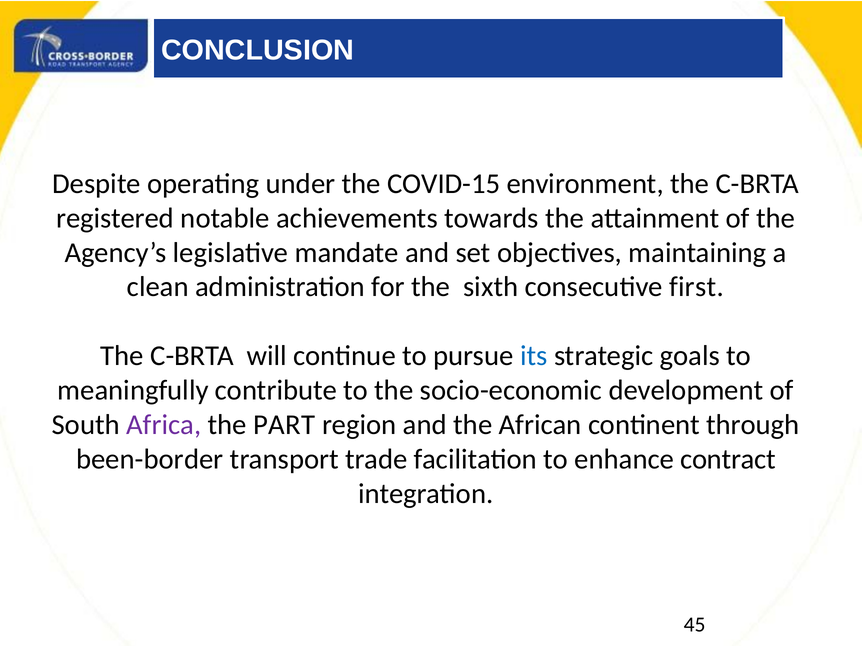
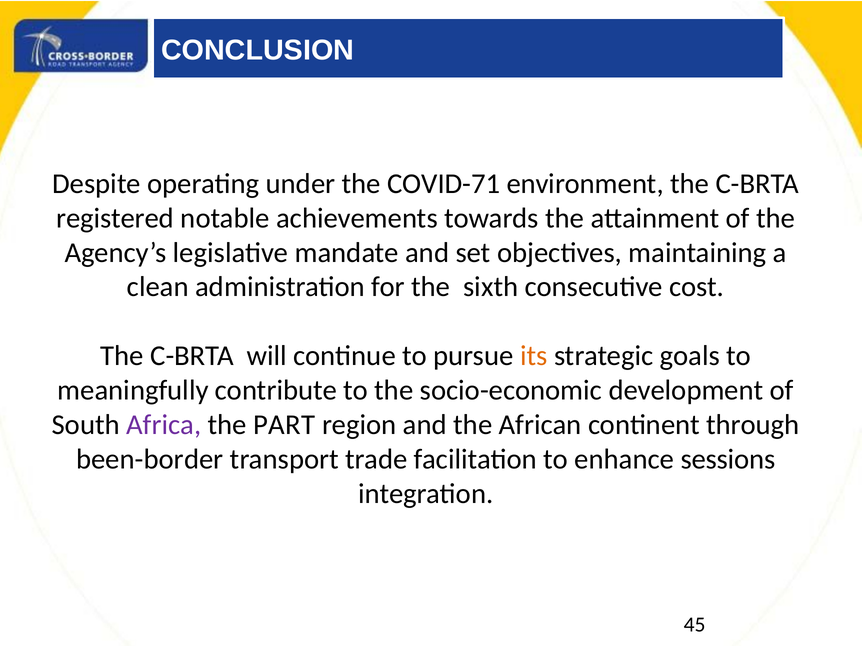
COVID-15: COVID-15 -> COVID-71
first: first -> cost
its colour: blue -> orange
contract: contract -> sessions
